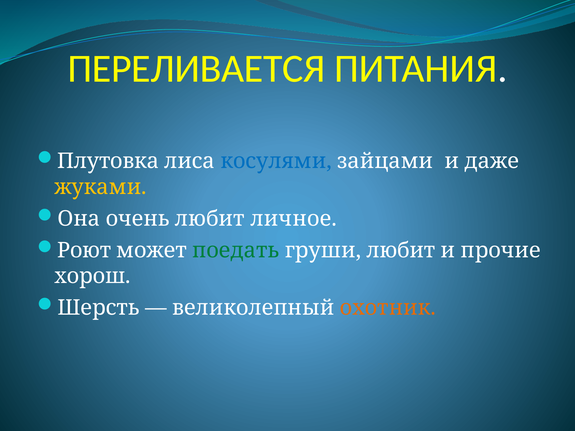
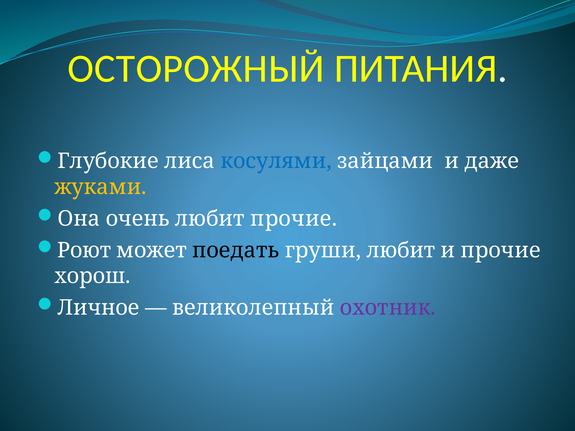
ПЕРЕЛИВАЕТСЯ: ПЕРЕЛИВАЕТСЯ -> ОСТОРОЖНЫЙ
Плутовка: Плутовка -> Глубокие
любит личное: личное -> прочие
поедать colour: green -> black
Шерсть: Шерсть -> Личное
охотник colour: orange -> purple
